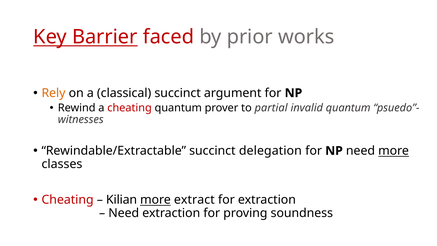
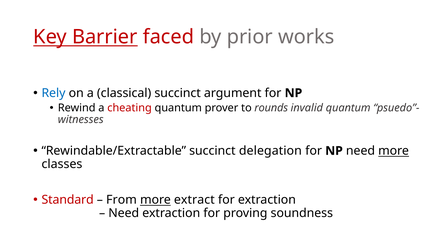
Rely colour: orange -> blue
partial: partial -> rounds
Cheating at (68, 200): Cheating -> Standard
Kilian: Kilian -> From
